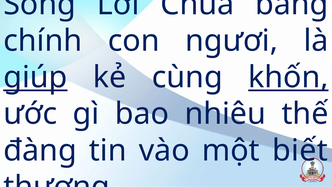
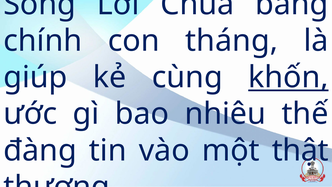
ngươi: ngươi -> tháng
giúp underline: present -> none
biết: biết -> thật
